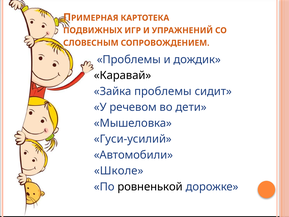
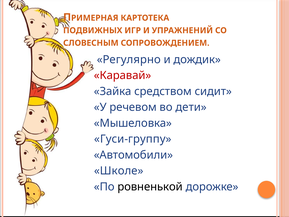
Проблемы at (129, 60): Проблемы -> Регулярно
Каравай colour: black -> red
Зайка проблемы: проблемы -> средством
Гуси-усилий: Гуси-усилий -> Гуси-группу
